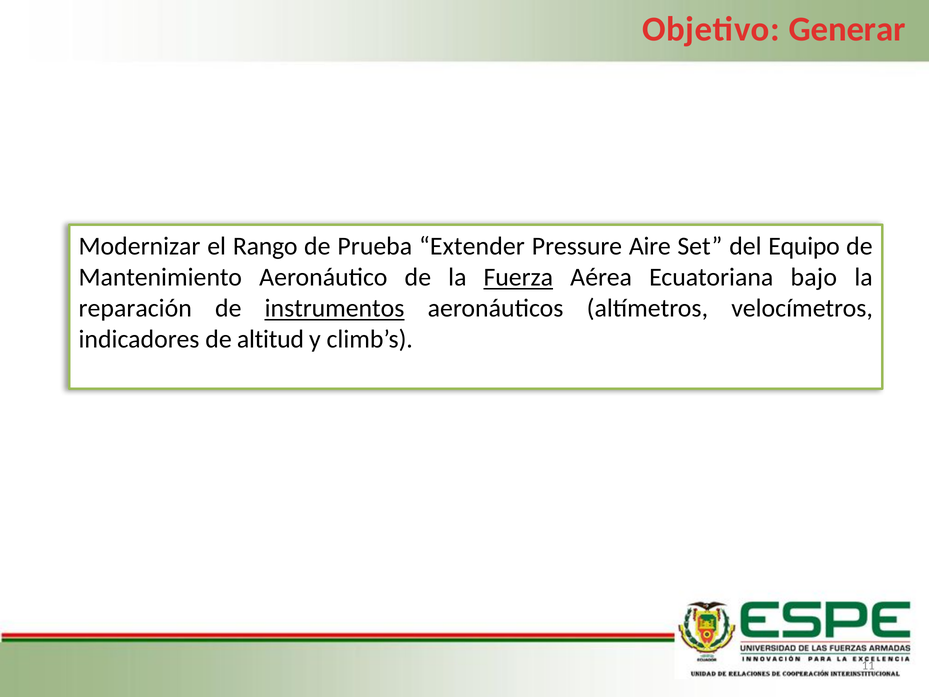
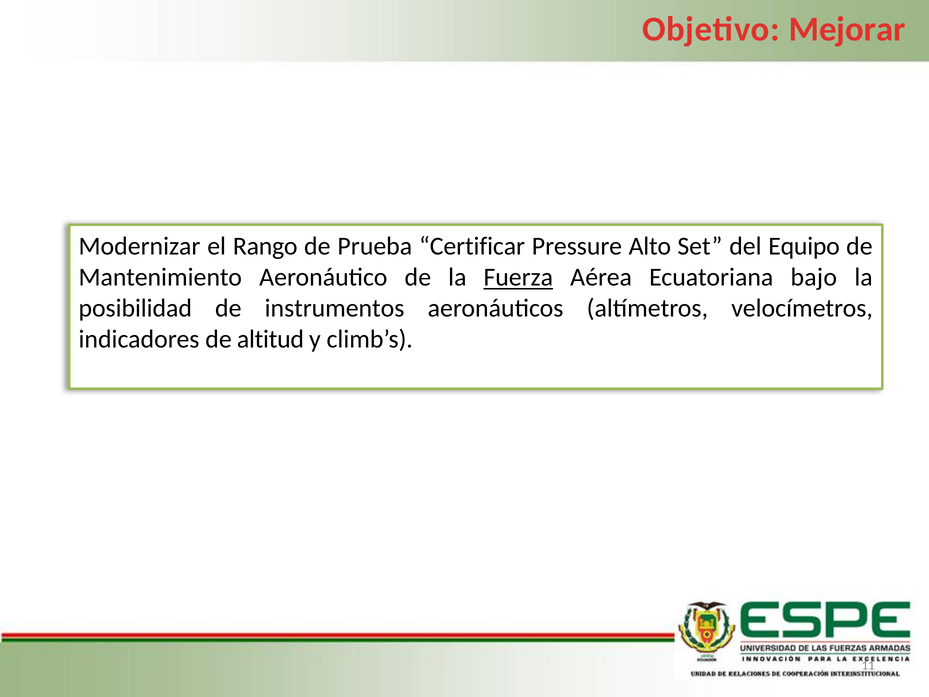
Generar: Generar -> Mejorar
Extender: Extender -> Certificar
Aire: Aire -> Alto
reparación: reparación -> posibilidad
instrumentos underline: present -> none
